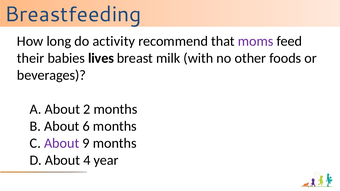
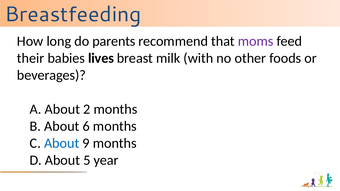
activity: activity -> parents
About at (62, 143) colour: purple -> blue
4: 4 -> 5
